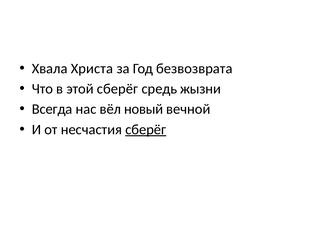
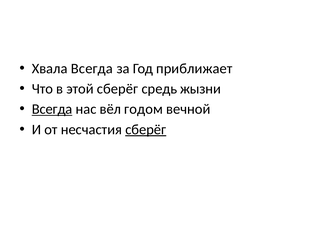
Хвала Христа: Христа -> Всегда
безвозврата: безвозврата -> приближает
Всегда at (52, 109) underline: none -> present
новый: новый -> годом
